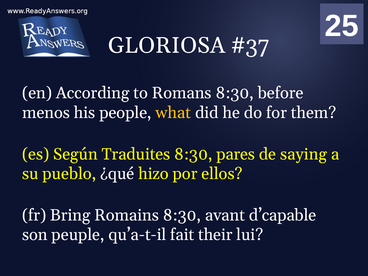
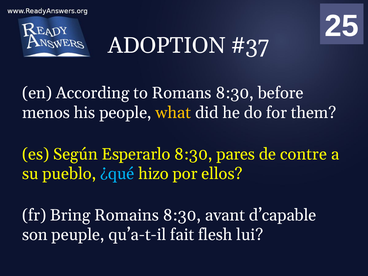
GLORIOSA: GLORIOSA -> ADOPTION
Traduites: Traduites -> Esperarlo
saying: saying -> contre
¿qué colour: white -> light blue
their: their -> flesh
